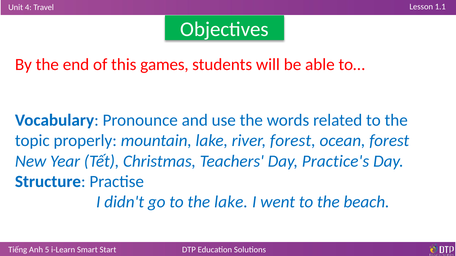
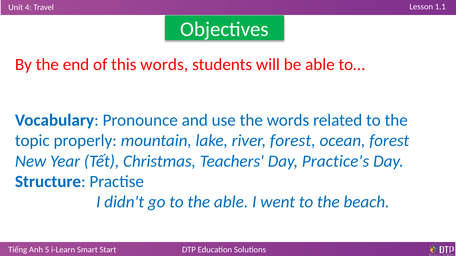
this games: games -> words
the lake: lake -> able
